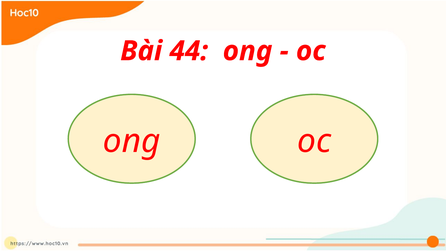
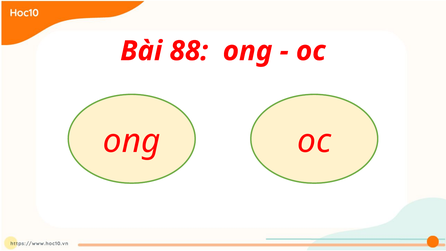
44: 44 -> 88
